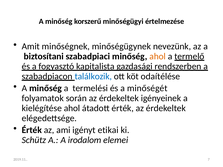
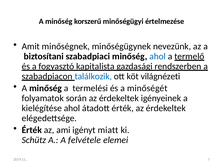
ahol at (158, 56) colour: orange -> blue
odaítélése: odaítélése -> világnézeti
etikai: etikai -> miatt
irodalom: irodalom -> felvétele
